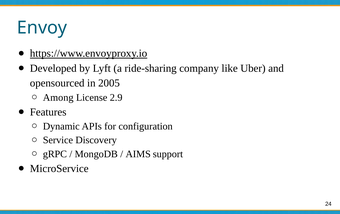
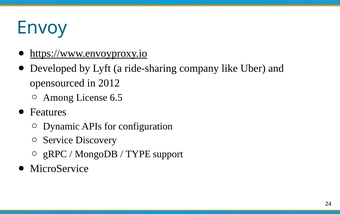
2005: 2005 -> 2012
2.9: 2.9 -> 6.5
AIMS: AIMS -> TYPE
